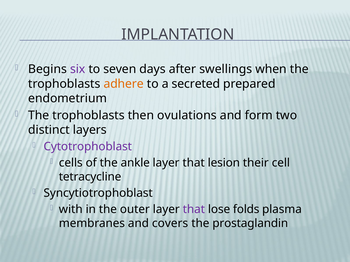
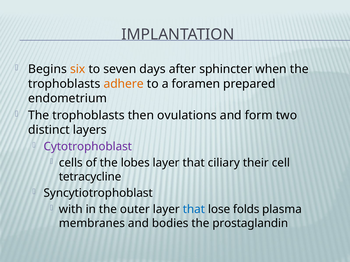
six colour: purple -> orange
swellings: swellings -> sphincter
secreted: secreted -> foramen
ankle: ankle -> lobes
lesion: lesion -> ciliary
that at (194, 210) colour: purple -> blue
covers: covers -> bodies
